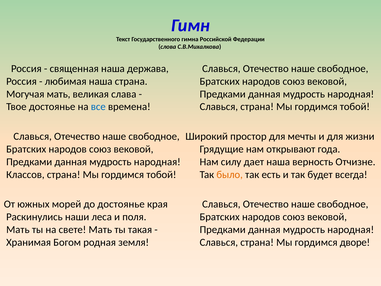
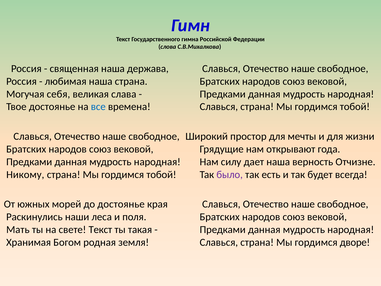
Могучая мать: мать -> себя
Классов: Классов -> Никому
было colour: orange -> purple
свете Мать: Мать -> Текст
